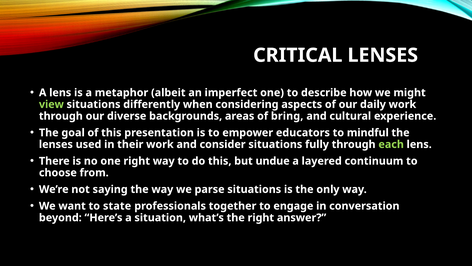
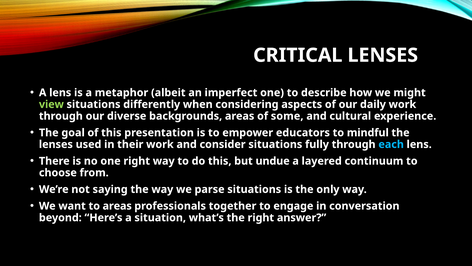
bring: bring -> some
each colour: light green -> light blue
to state: state -> areas
